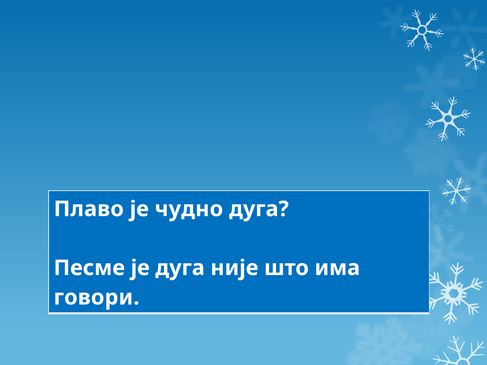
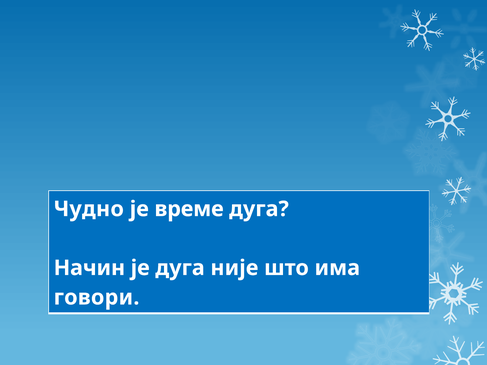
Плаво: Плаво -> Чудно
чудно: чудно -> време
Песме: Песме -> Начин
